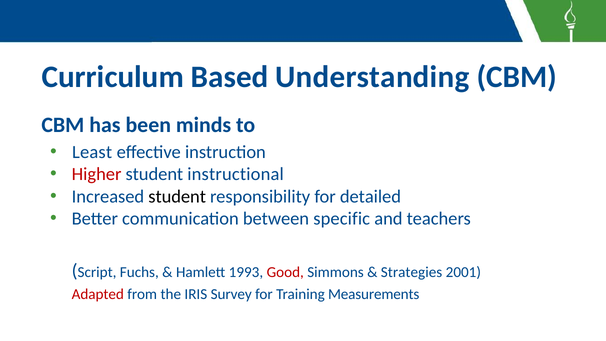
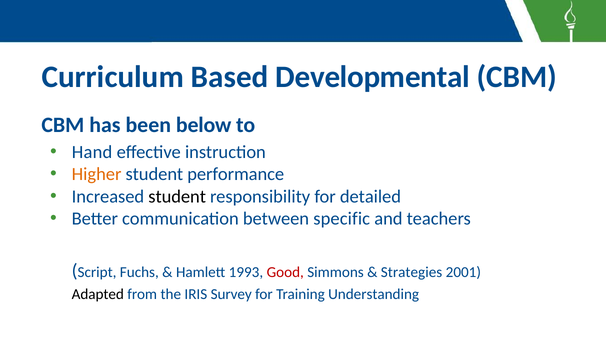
Understanding: Understanding -> Developmental
minds: minds -> below
Least: Least -> Hand
Higher colour: red -> orange
instructional: instructional -> performance
Adapted colour: red -> black
Measurements: Measurements -> Understanding
